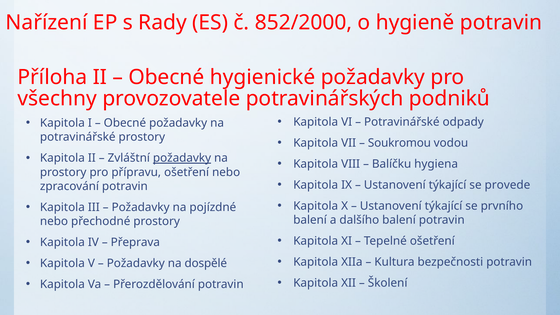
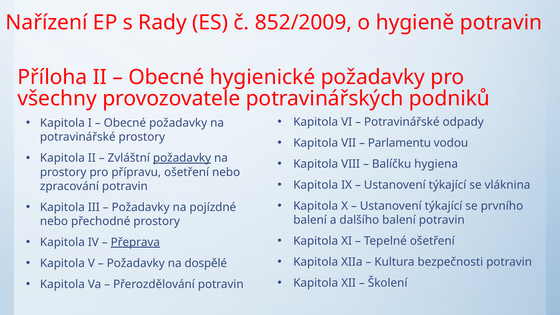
852/2000: 852/2000 -> 852/2009
Soukromou: Soukromou -> Parlamentu
provede: provede -> vláknina
Přeprava underline: none -> present
